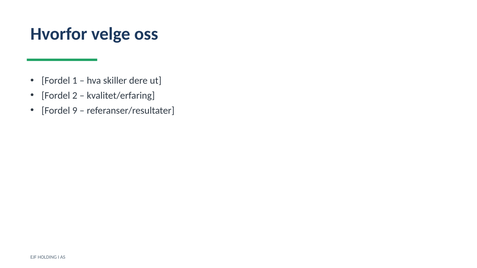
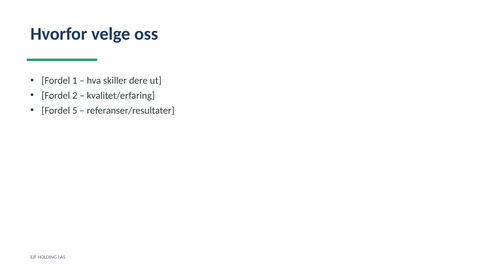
9: 9 -> 5
